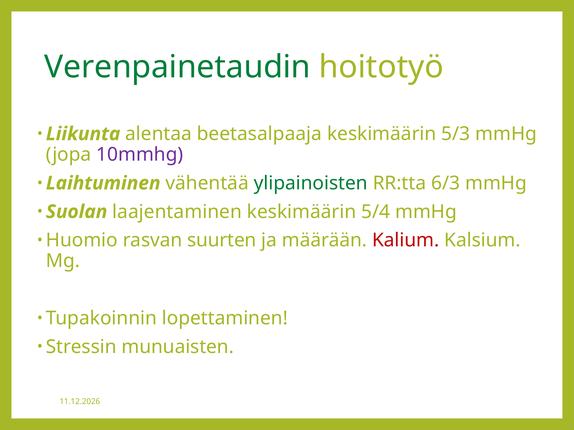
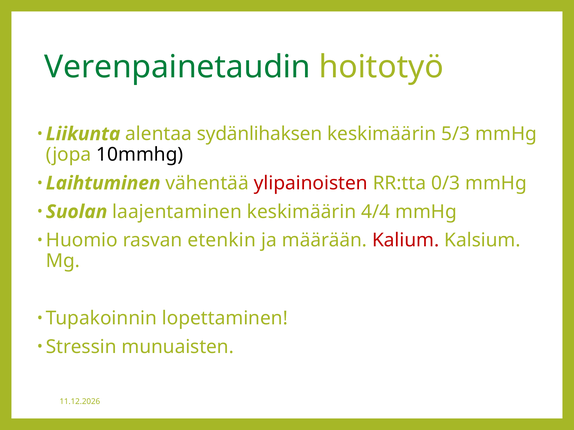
beetasalpaaja: beetasalpaaja -> sydänlihaksen
10mmhg colour: purple -> black
ylipainoisten colour: green -> red
6/3: 6/3 -> 0/3
5/4: 5/4 -> 4/4
suurten: suurten -> etenkin
